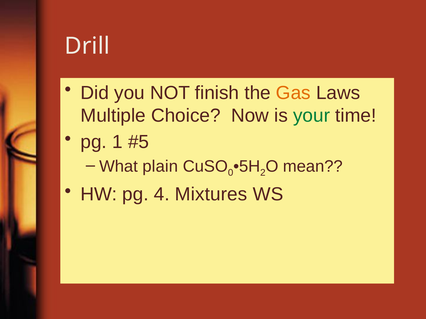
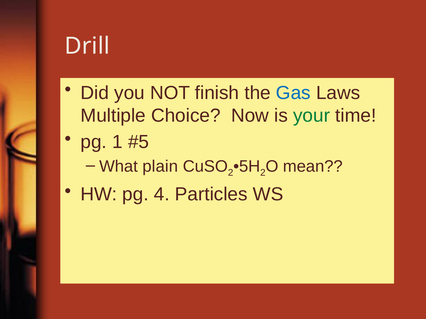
Gas colour: orange -> blue
0 at (231, 173): 0 -> 2
Mixtures: Mixtures -> Particles
